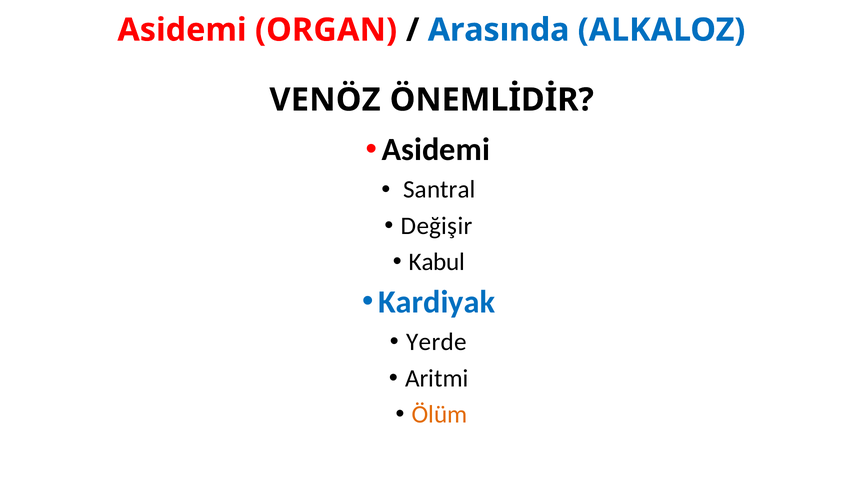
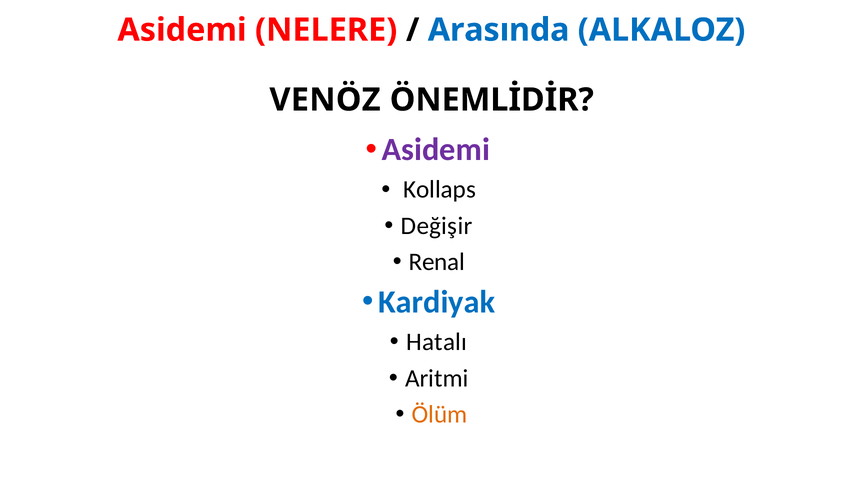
ORGAN: ORGAN -> NELERE
Asidemi at (436, 150) colour: black -> purple
Santral: Santral -> Kollaps
Kabul: Kabul -> Renal
Yerde: Yerde -> Hatalı
